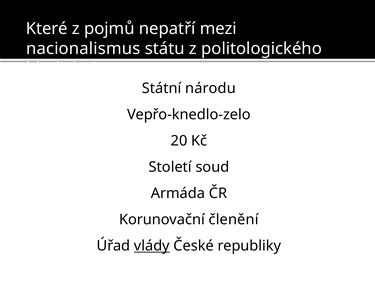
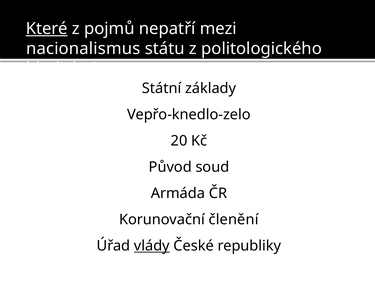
Které underline: none -> present
národu: národu -> základy
Století: Století -> Původ
